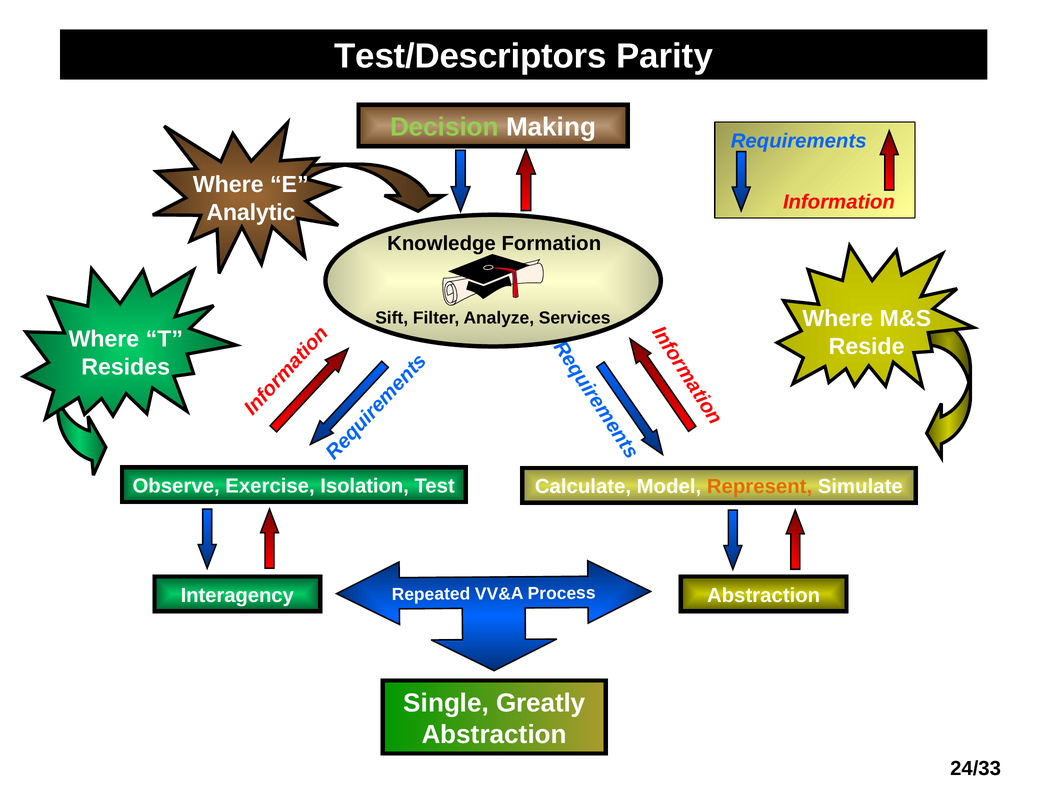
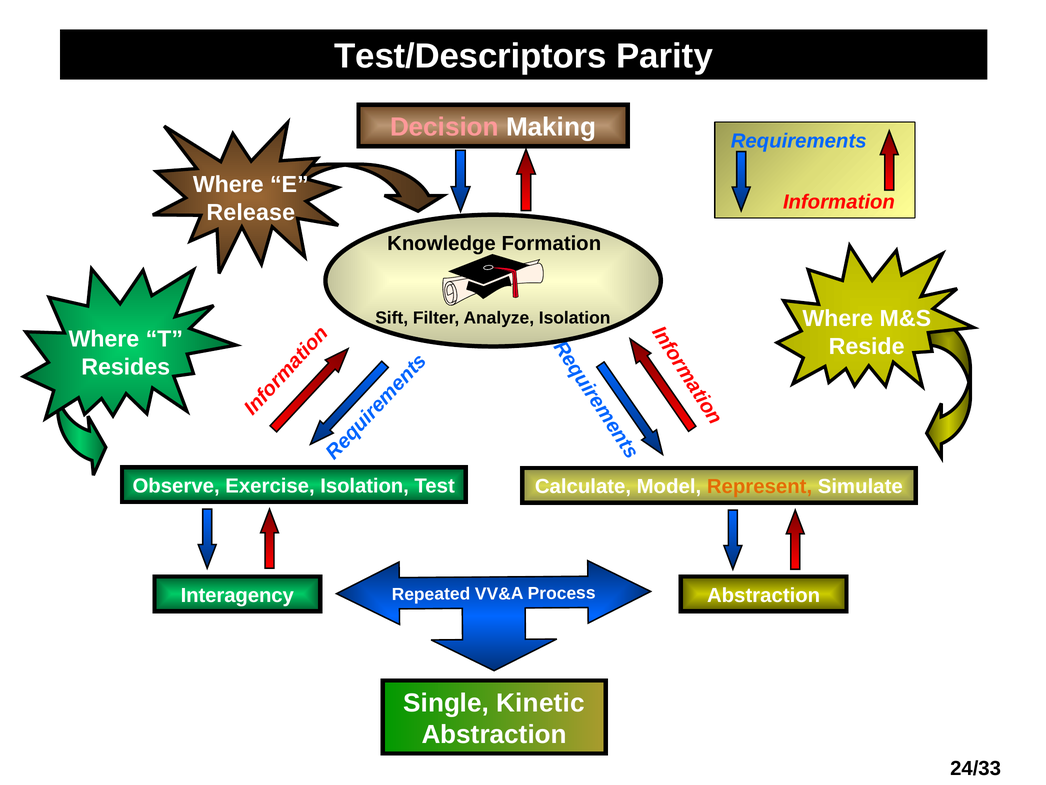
Decision colour: light green -> pink
Analytic: Analytic -> Release
Analyze Services: Services -> Isolation
Greatly: Greatly -> Kinetic
